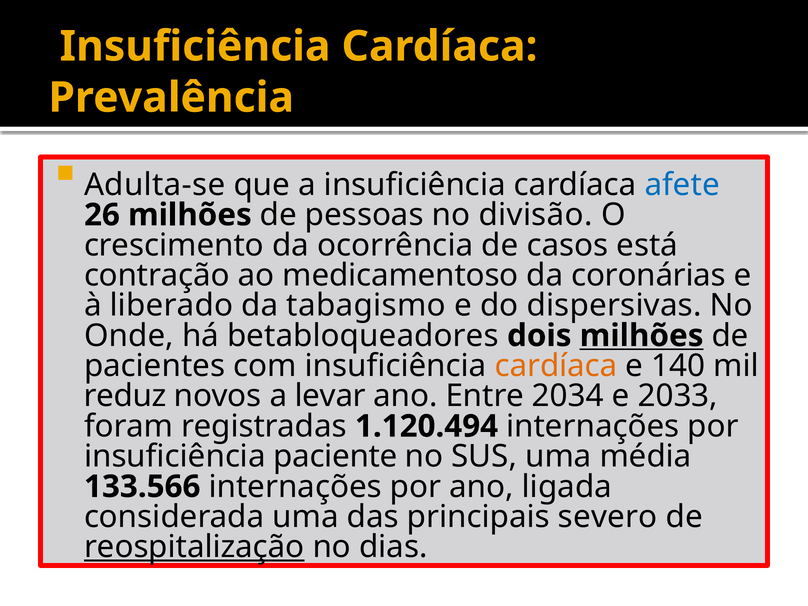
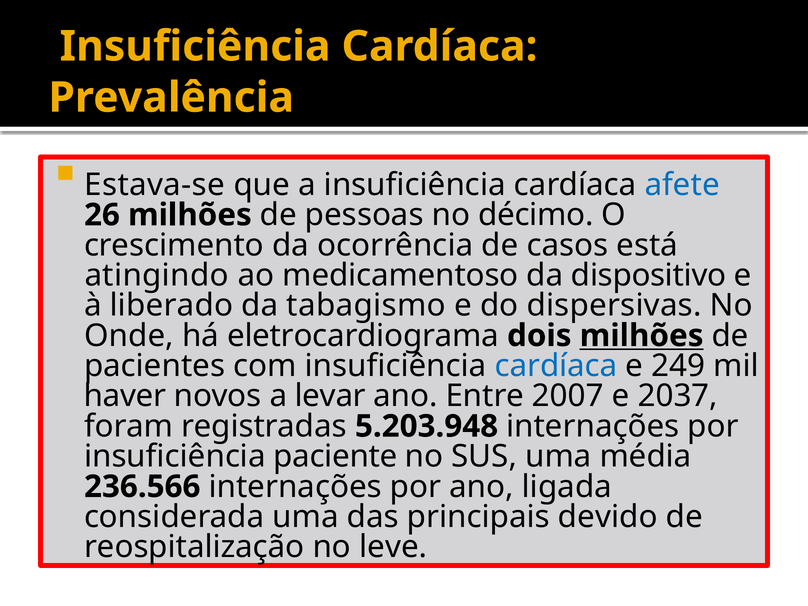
Adulta-se: Adulta-se -> Estava-se
divisão: divisão -> décimo
contração: contração -> atingindo
coronárias: coronárias -> dispositivo
betabloqueadores: betabloqueadores -> eletrocardiograma
cardíaca at (556, 366) colour: orange -> blue
140: 140 -> 249
reduz: reduz -> haver
2034: 2034 -> 2007
2033: 2033 -> 2037
1.120.494: 1.120.494 -> 5.203.948
133.566: 133.566 -> 236.566
severo: severo -> devido
reospitalização underline: present -> none
dias: dias -> leve
